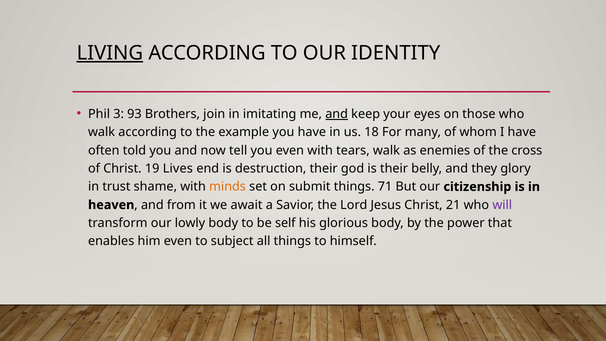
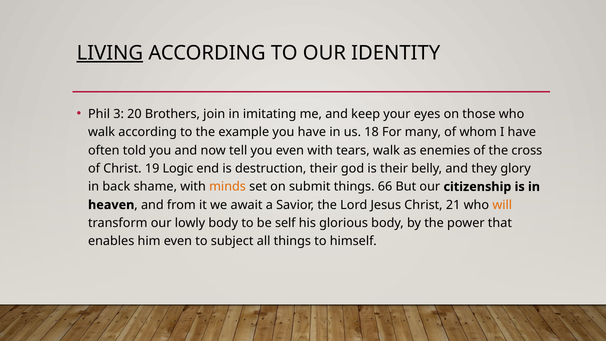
93: 93 -> 20
and at (337, 114) underline: present -> none
Lives: Lives -> Logic
trust: trust -> back
71: 71 -> 66
will colour: purple -> orange
